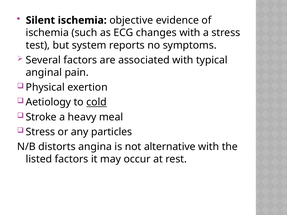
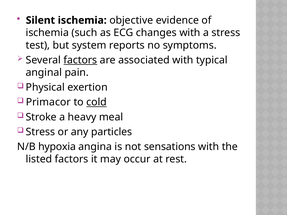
factors at (80, 60) underline: none -> present
Aetiology: Aetiology -> Primacor
distorts: distorts -> hypoxia
alternative: alternative -> sensations
